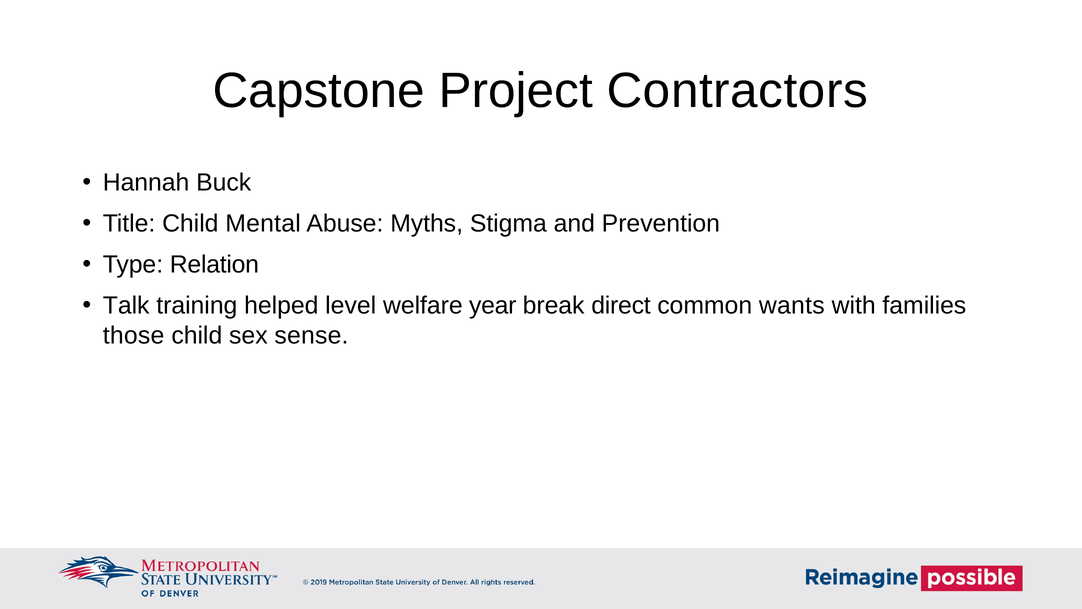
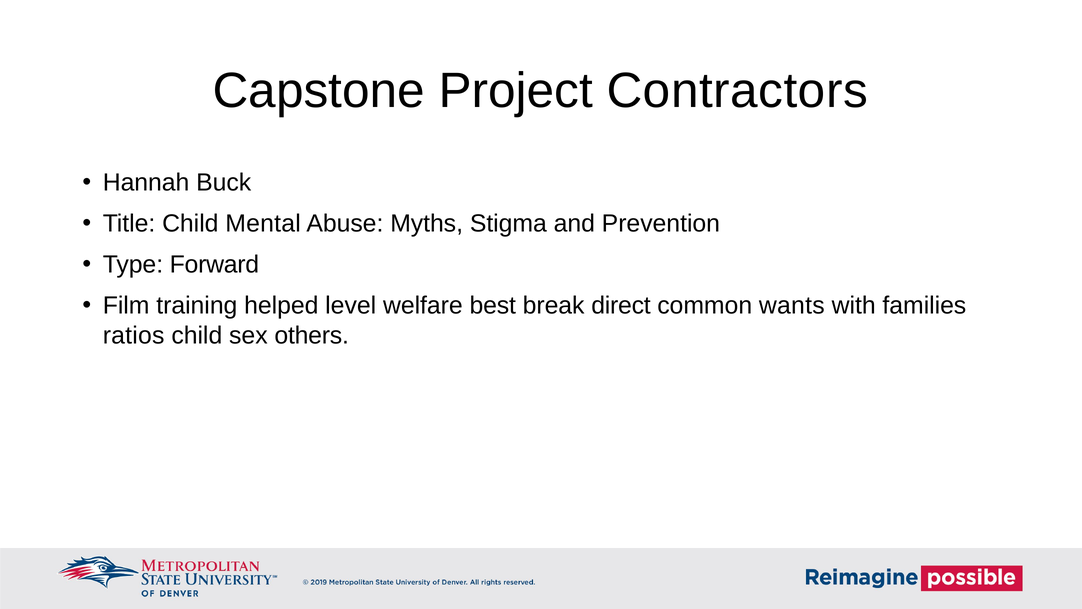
Relation: Relation -> Forward
Talk: Talk -> Film
year: year -> best
those: those -> ratios
sense: sense -> others
